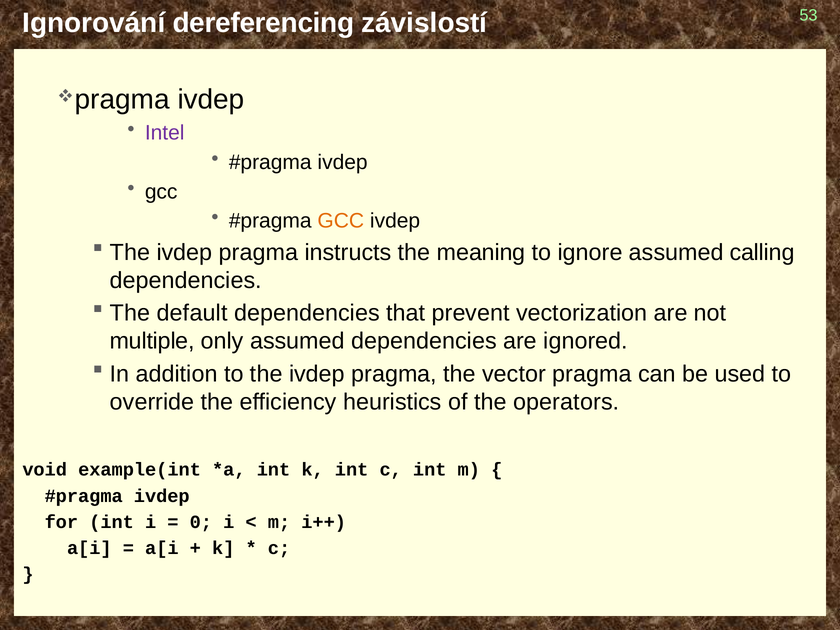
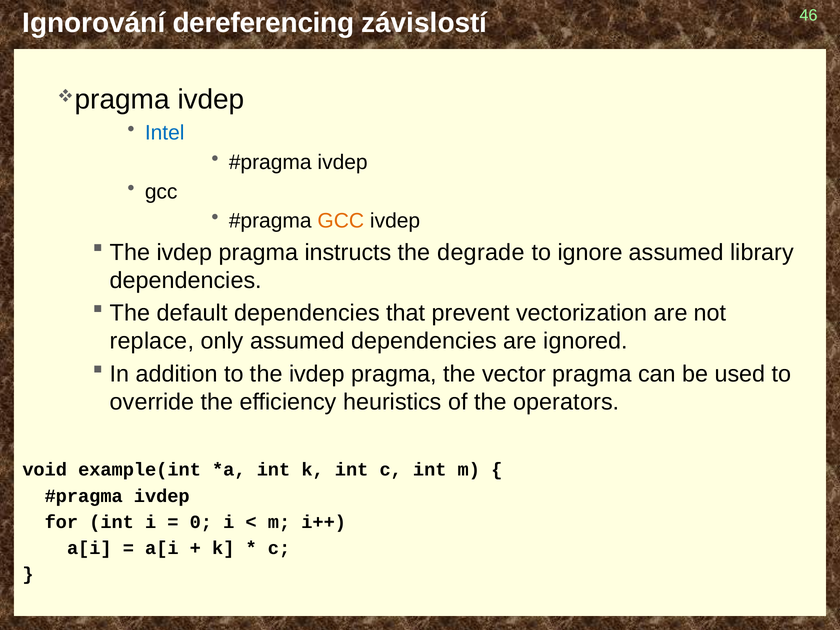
53: 53 -> 46
Intel colour: purple -> blue
meaning: meaning -> degrade
calling: calling -> library
multiple: multiple -> replace
